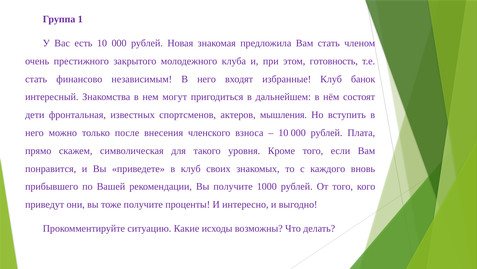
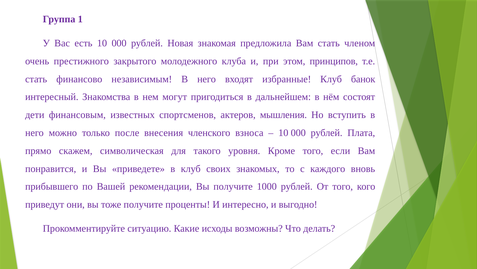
готовность: готовность -> принципов
фронтальная: фронтальная -> финансовым
